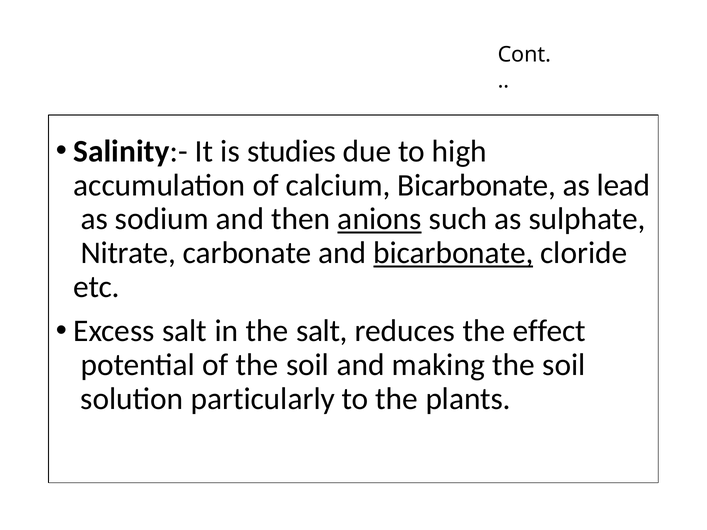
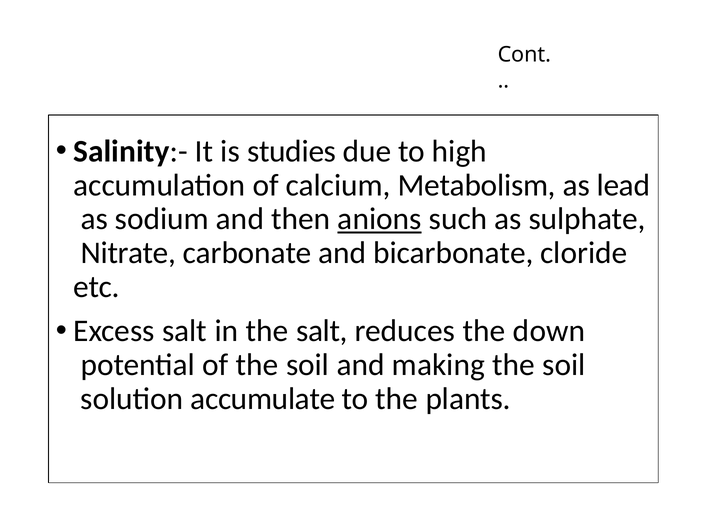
calcium Bicarbonate: Bicarbonate -> Metabolism
bicarbonate at (453, 253) underline: present -> none
effect: effect -> down
particularly: particularly -> accumulate
